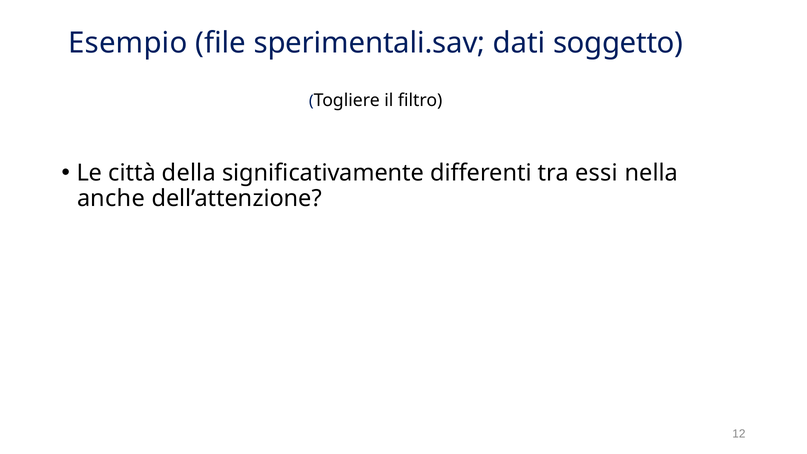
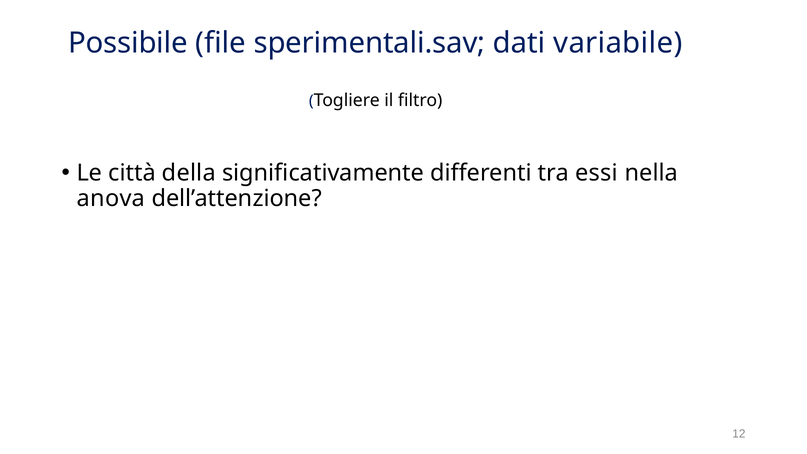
Esempio: Esempio -> Possibile
soggetto: soggetto -> variabile
anche: anche -> anova
